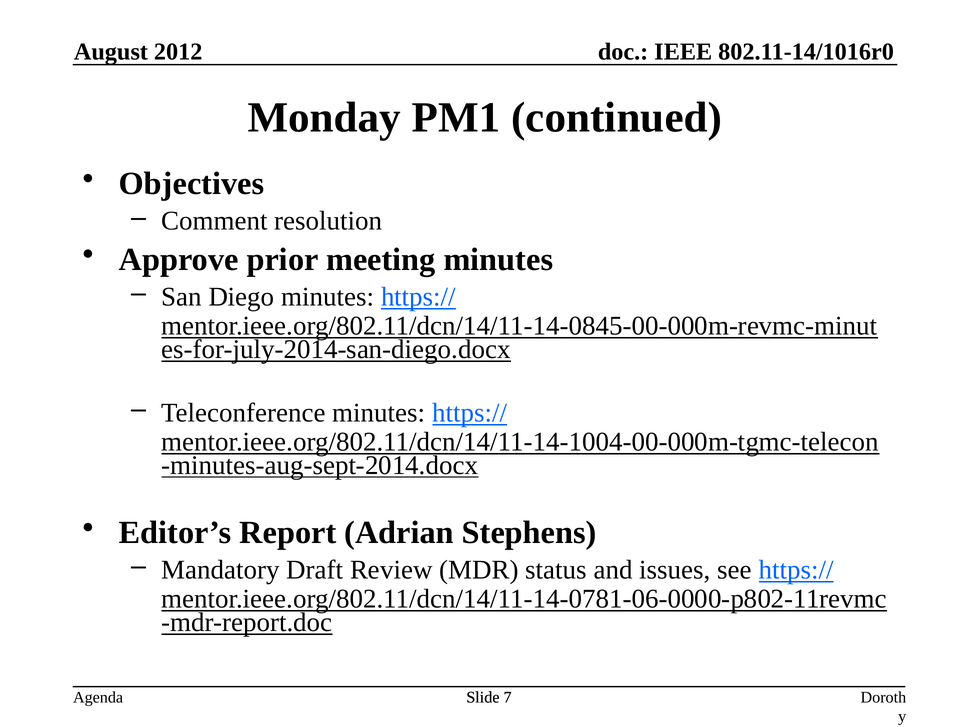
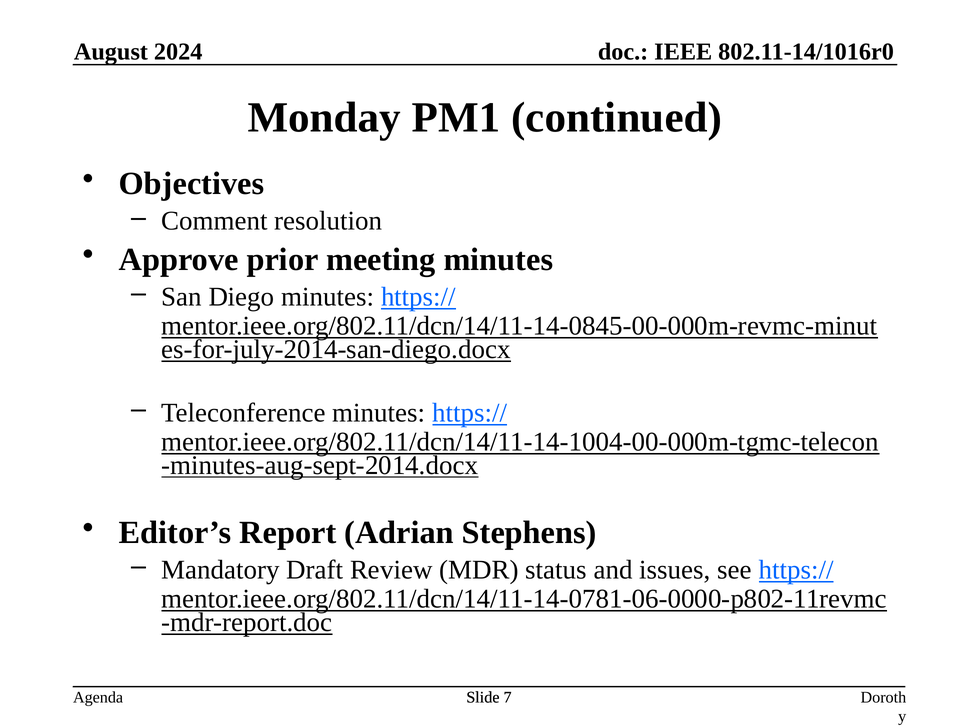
2012: 2012 -> 2024
